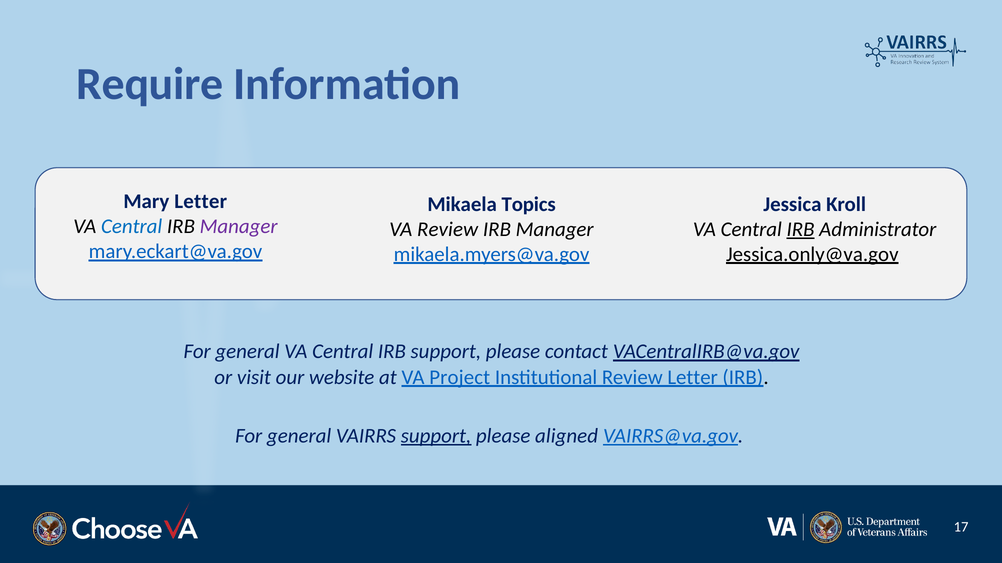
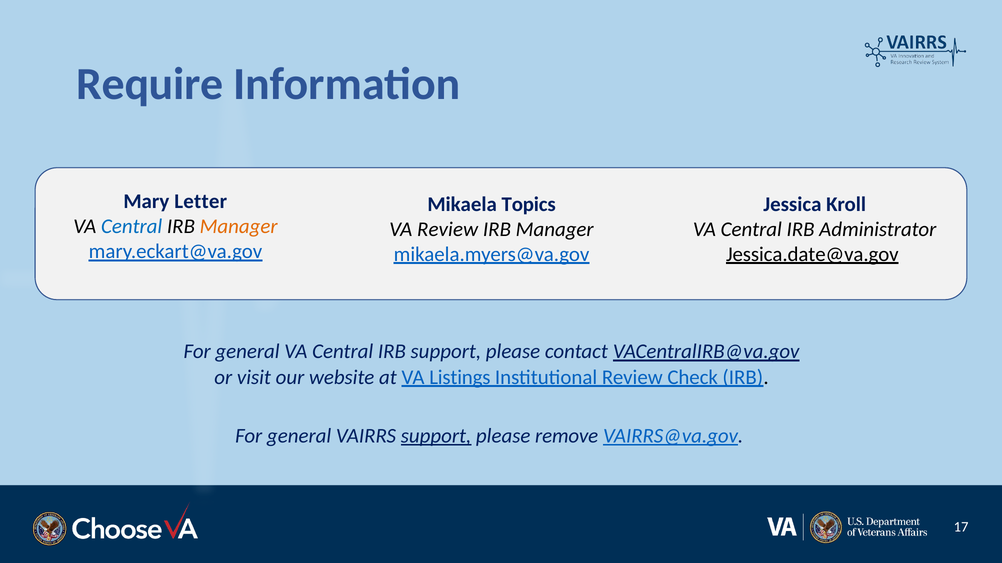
Manager at (239, 227) colour: purple -> orange
IRB at (801, 229) underline: present -> none
Jessica.only@va.gov: Jessica.only@va.gov -> Jessica.date@va.gov
Project: Project -> Listings
Review Letter: Letter -> Check
aligned: aligned -> remove
